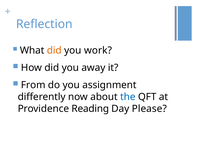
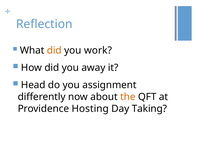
From: From -> Head
the colour: blue -> orange
Reading: Reading -> Hosting
Please: Please -> Taking
